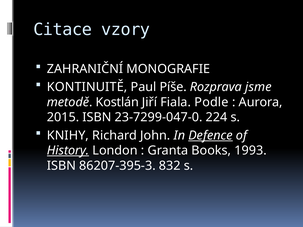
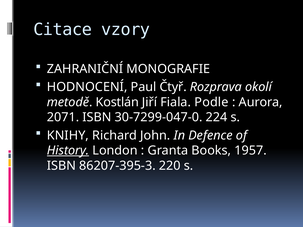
KONTINUITĚ: KONTINUITĚ -> HODNOCENÍ
Píše: Píše -> Čtyř
jsme: jsme -> okolí
2015: 2015 -> 2071
23-7299-047-0: 23-7299-047-0 -> 30-7299-047-0
Defence underline: present -> none
1993: 1993 -> 1957
832: 832 -> 220
